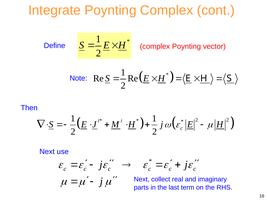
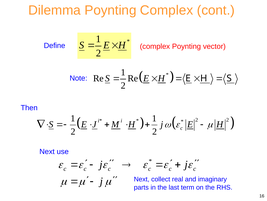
Integrate: Integrate -> Dilemma
